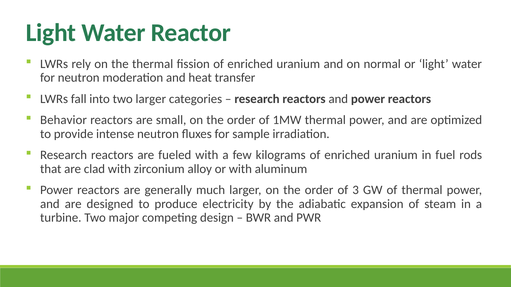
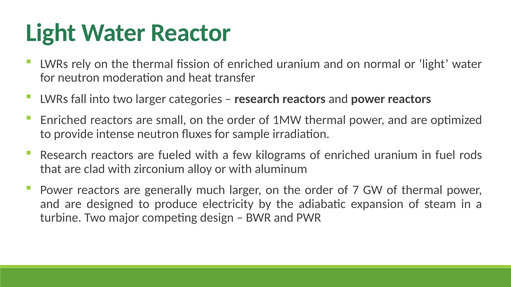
Behavior at (64, 120): Behavior -> Enriched
3: 3 -> 7
